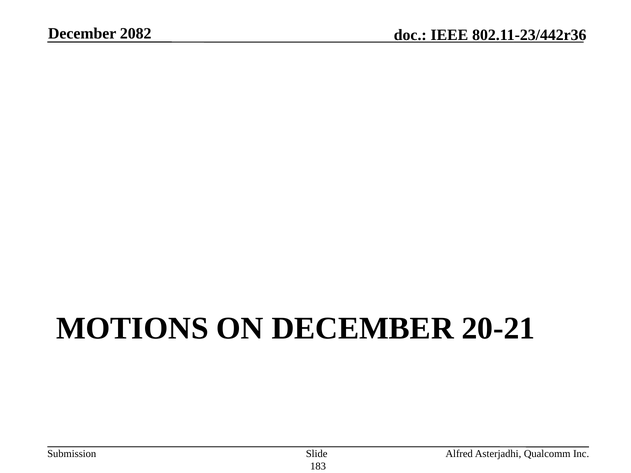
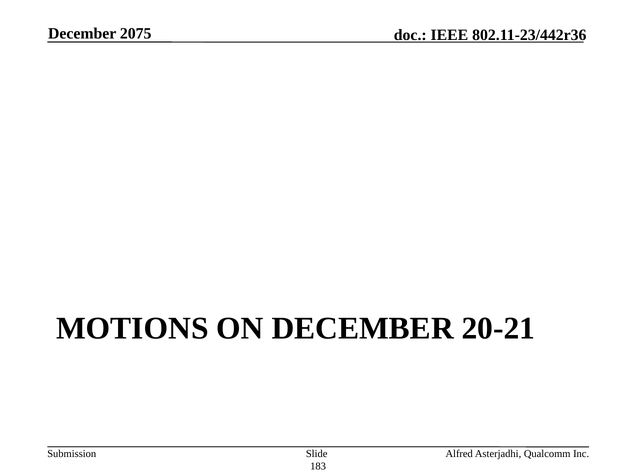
2082: 2082 -> 2075
